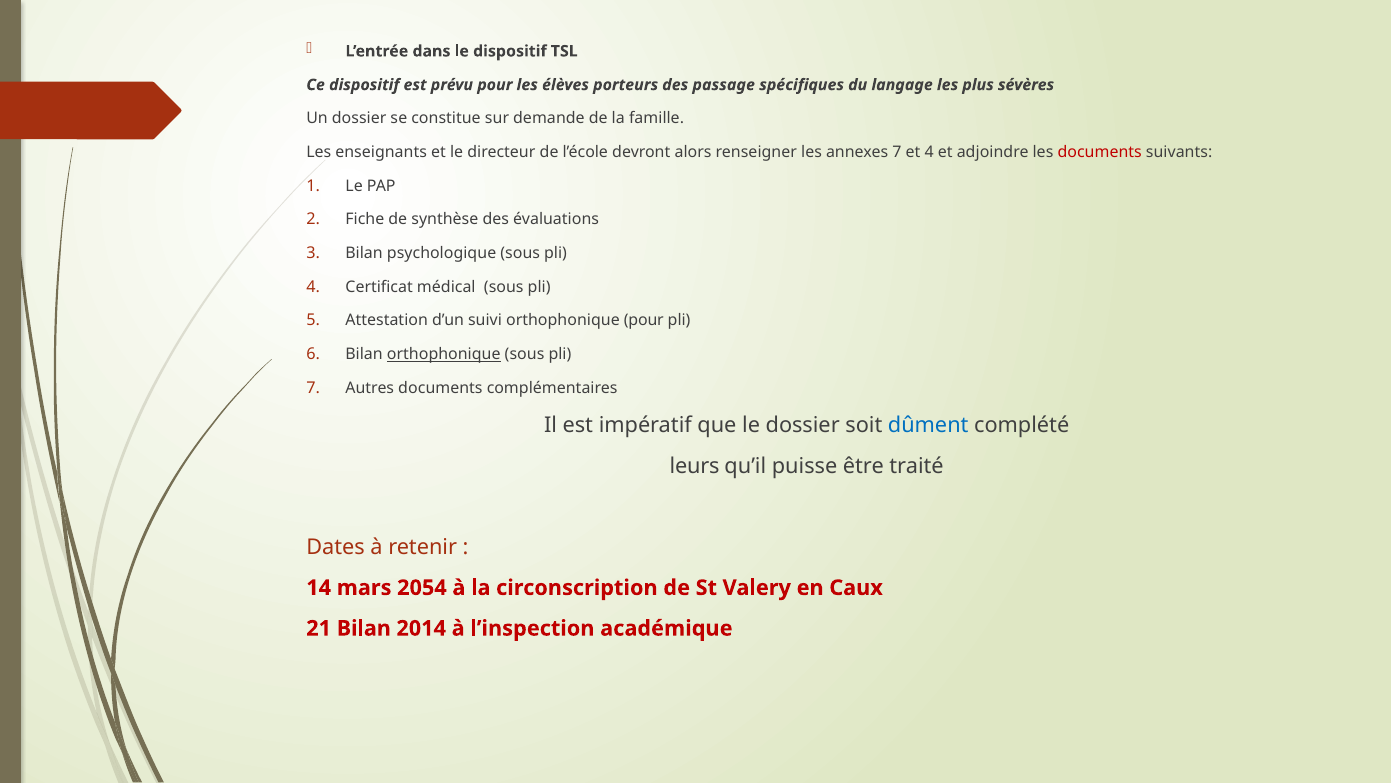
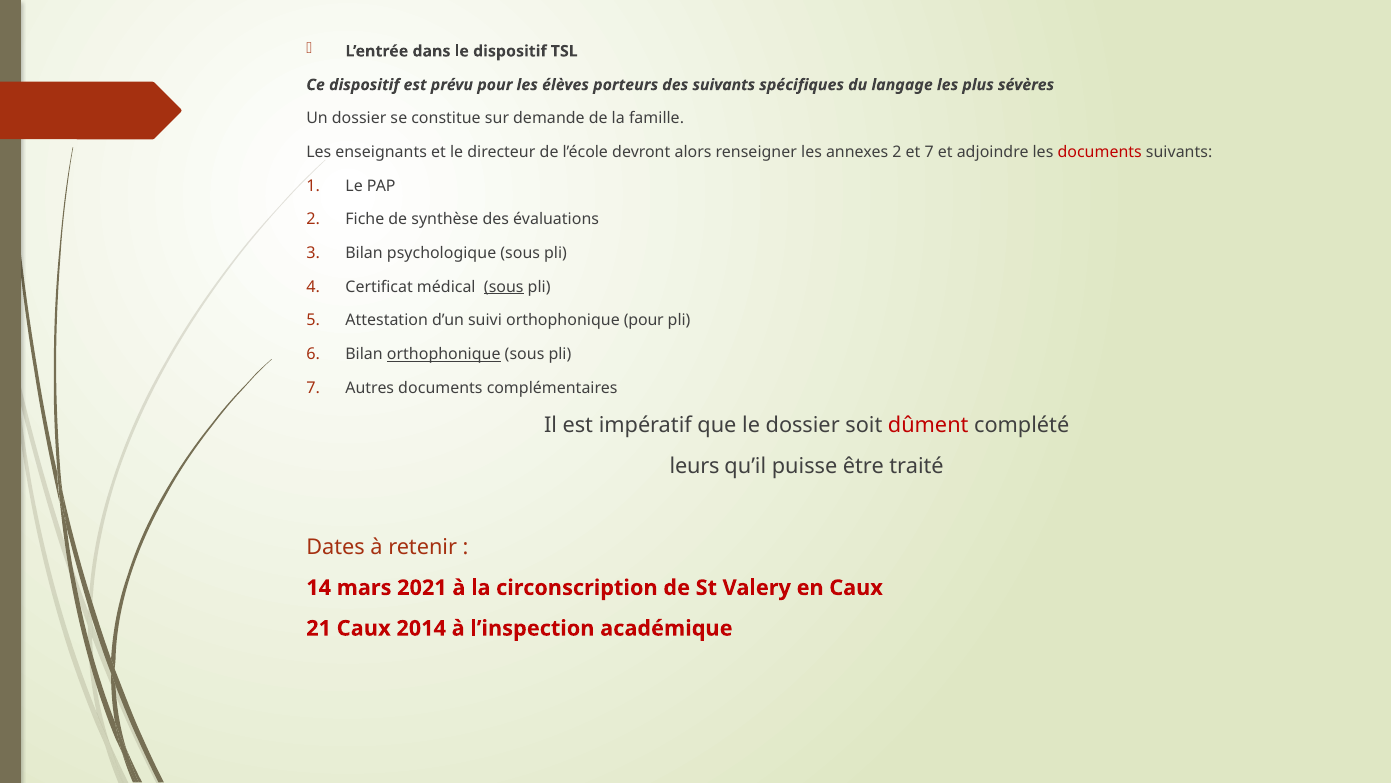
des passage: passage -> suivants
annexes 7: 7 -> 2
et 4: 4 -> 7
sous at (504, 287) underline: none -> present
dûment colour: blue -> red
2054: 2054 -> 2021
21 Bilan: Bilan -> Caux
